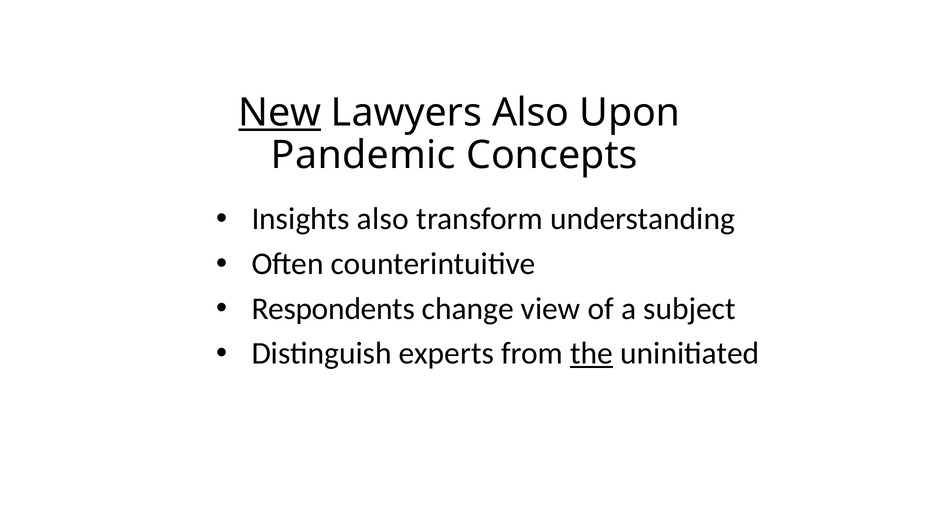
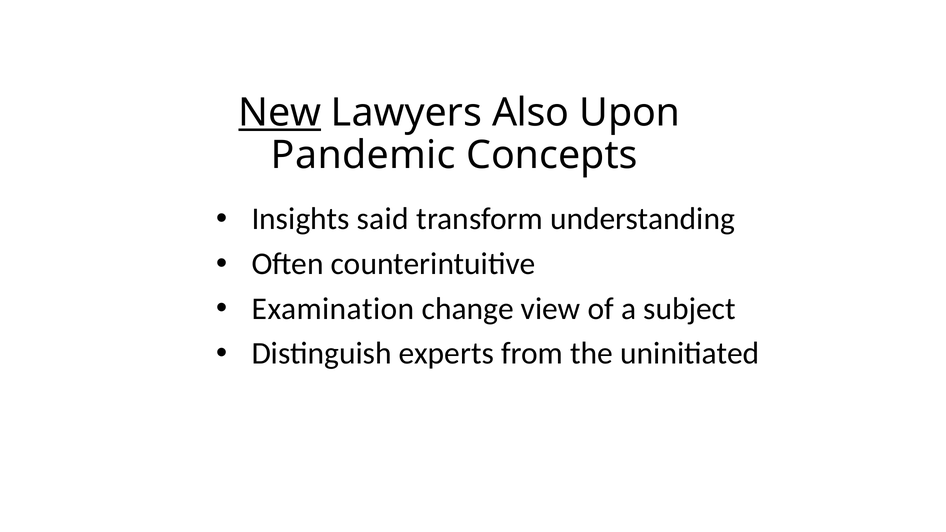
Insights also: also -> said
Respondents: Respondents -> Examination
the underline: present -> none
